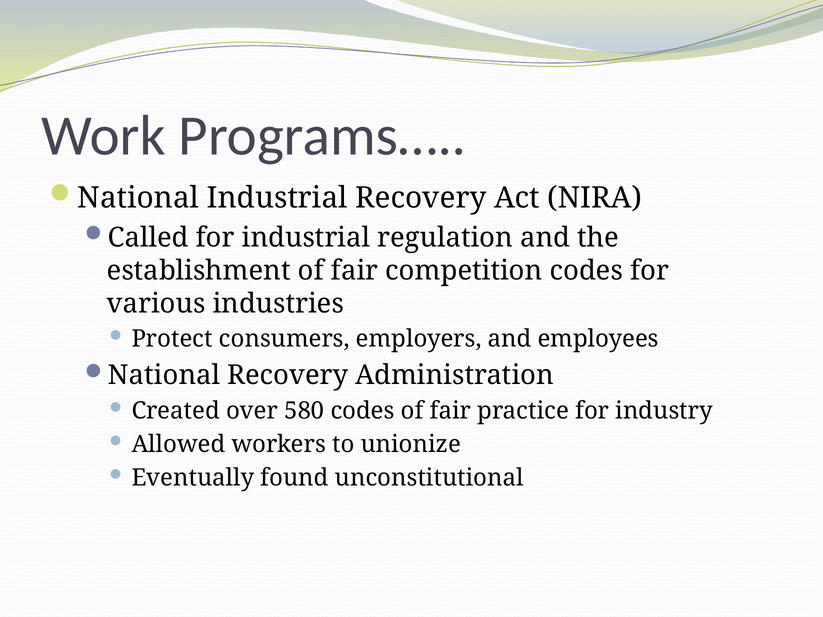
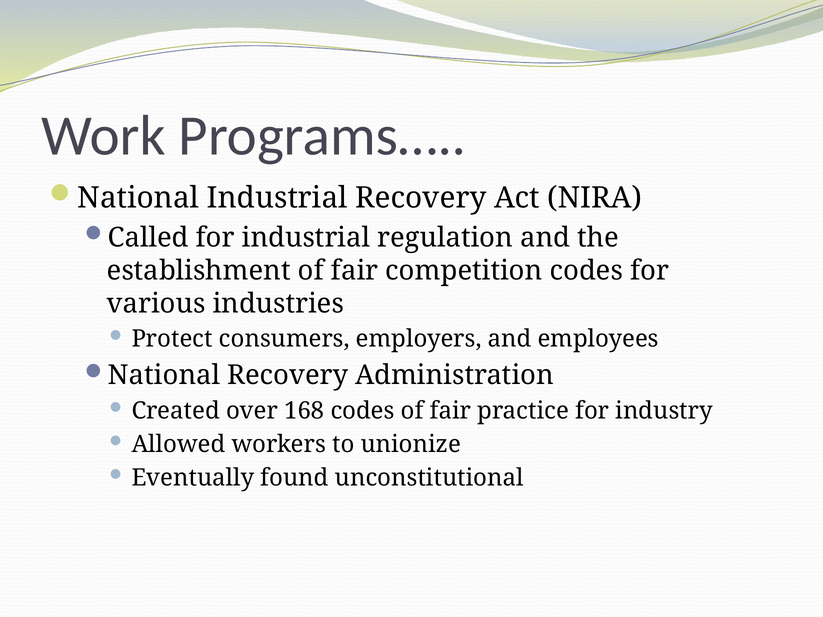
580: 580 -> 168
